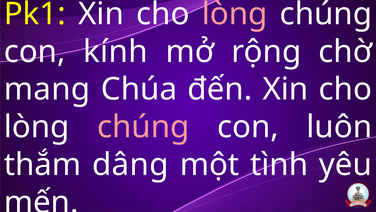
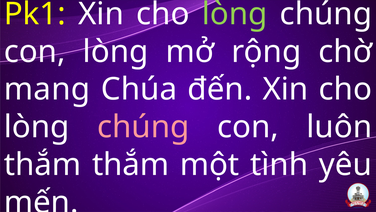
lòng at (235, 14) colour: pink -> light green
con kính: kính -> lòng
thắm dâng: dâng -> thắm
